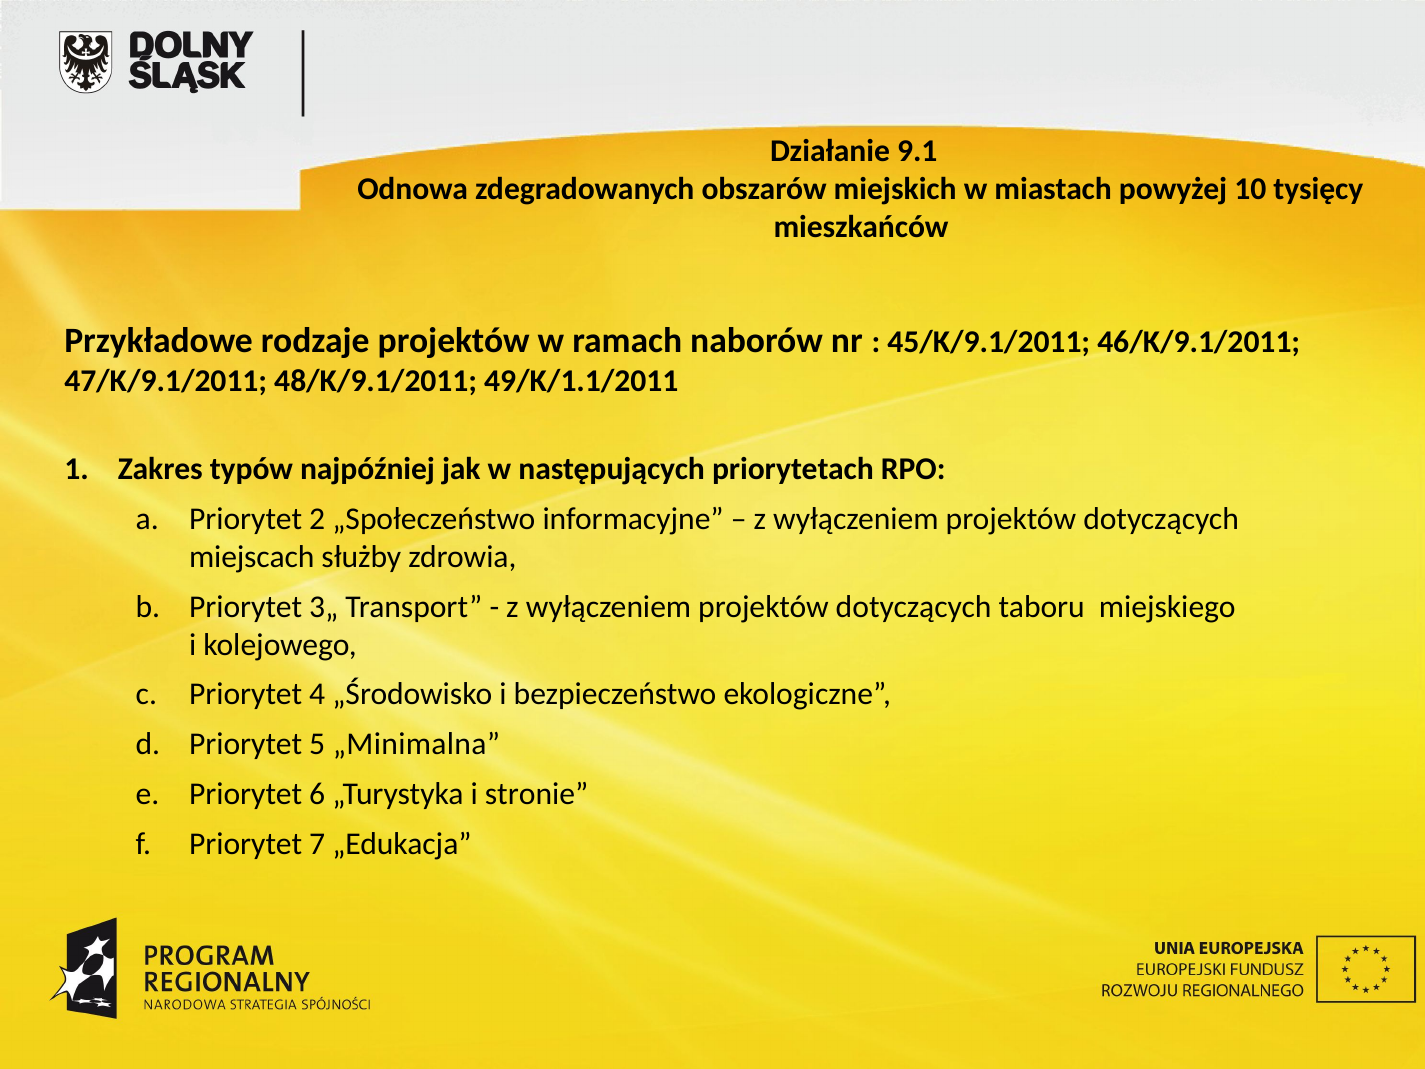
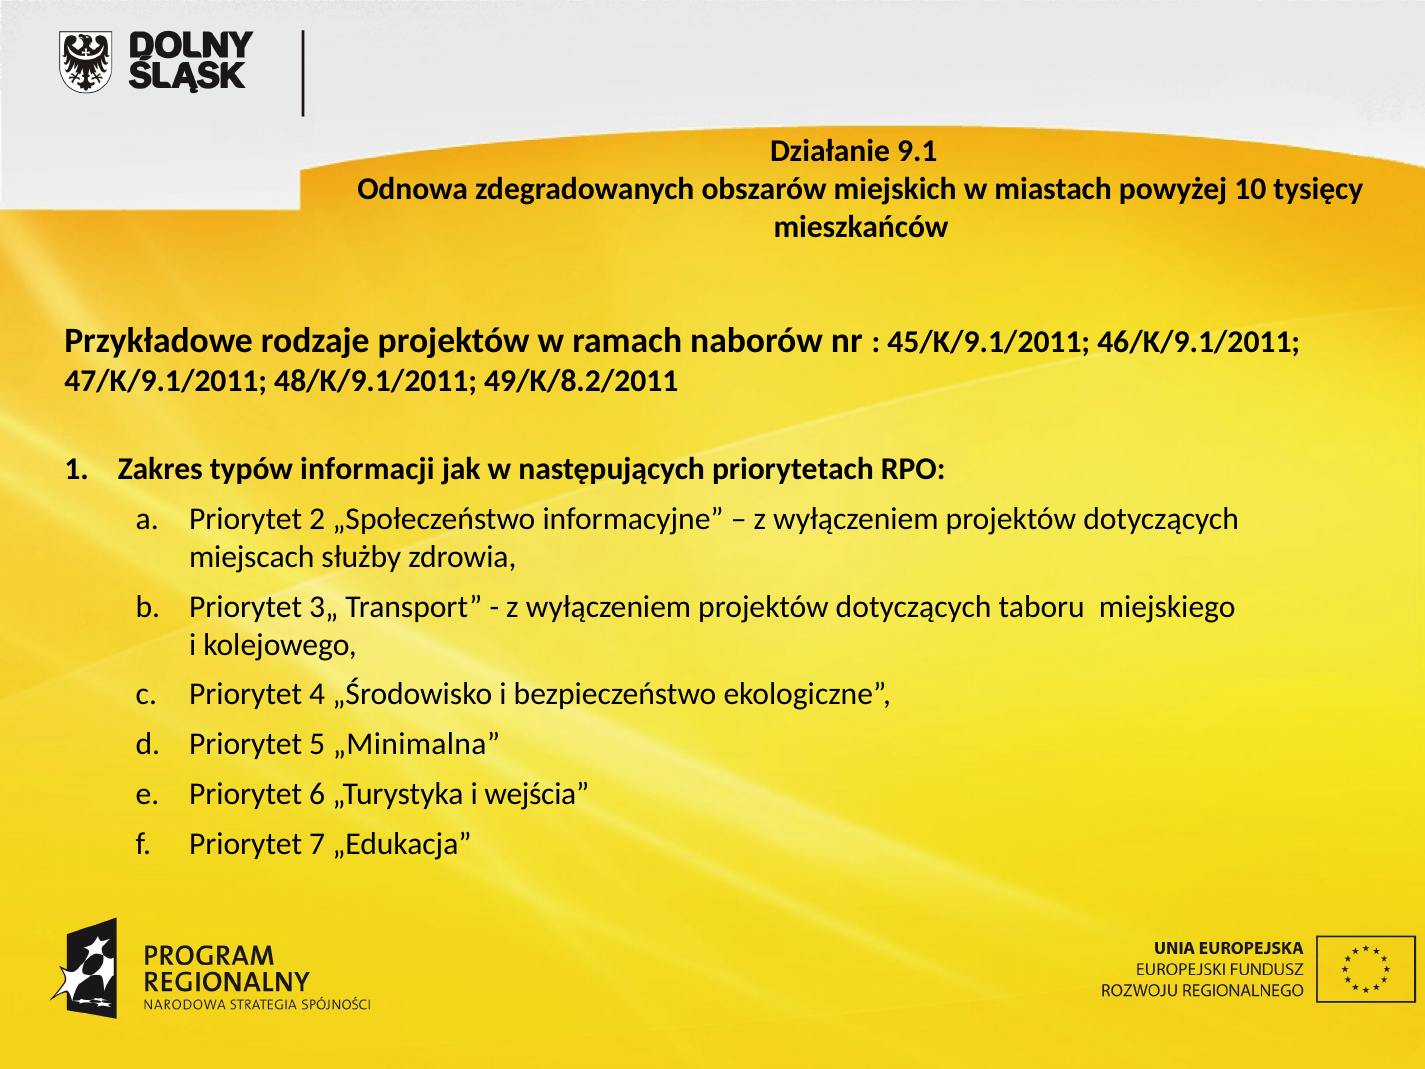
49/K/1.1/2011: 49/K/1.1/2011 -> 49/K/8.2/2011
najpóźniej: najpóźniej -> informacji
stronie: stronie -> wejścia
